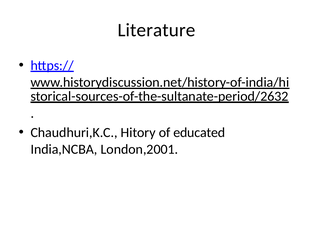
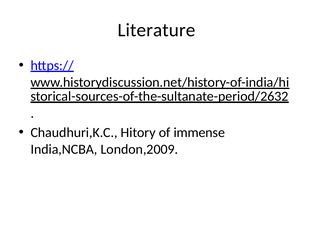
educated: educated -> immense
London,2001: London,2001 -> London,2009
